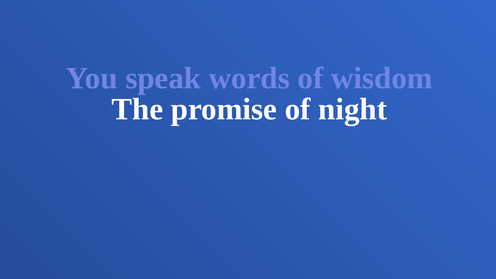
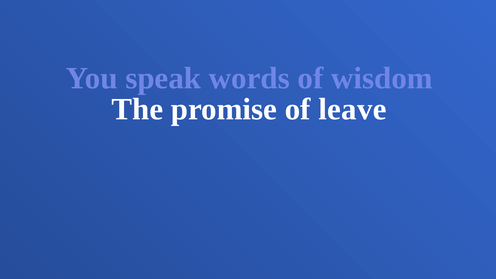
night: night -> leave
